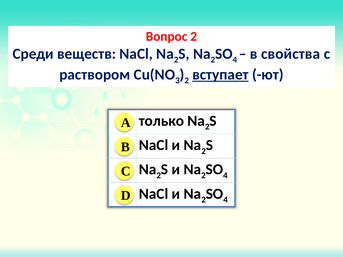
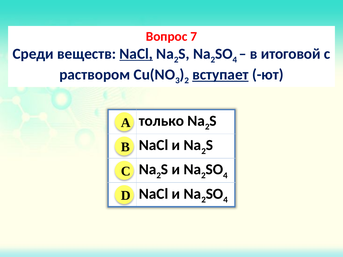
Вопрос 2: 2 -> 7
NaCl at (136, 54) underline: none -> present
свойства: свойства -> итоговой
